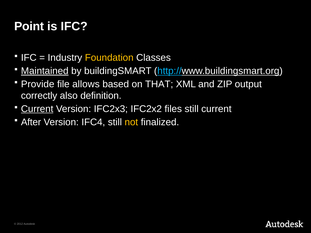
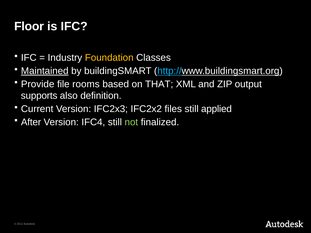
Point: Point -> Floor
allows: allows -> rooms
correctly: correctly -> supports
Current at (37, 109) underline: present -> none
still current: current -> applied
not colour: yellow -> light green
